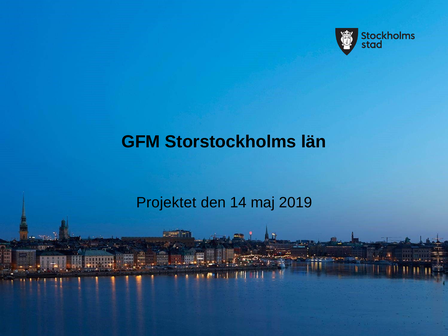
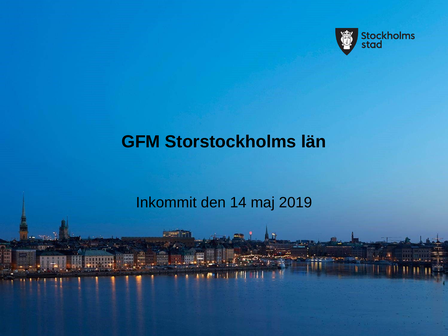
Projektet: Projektet -> Inkommit
